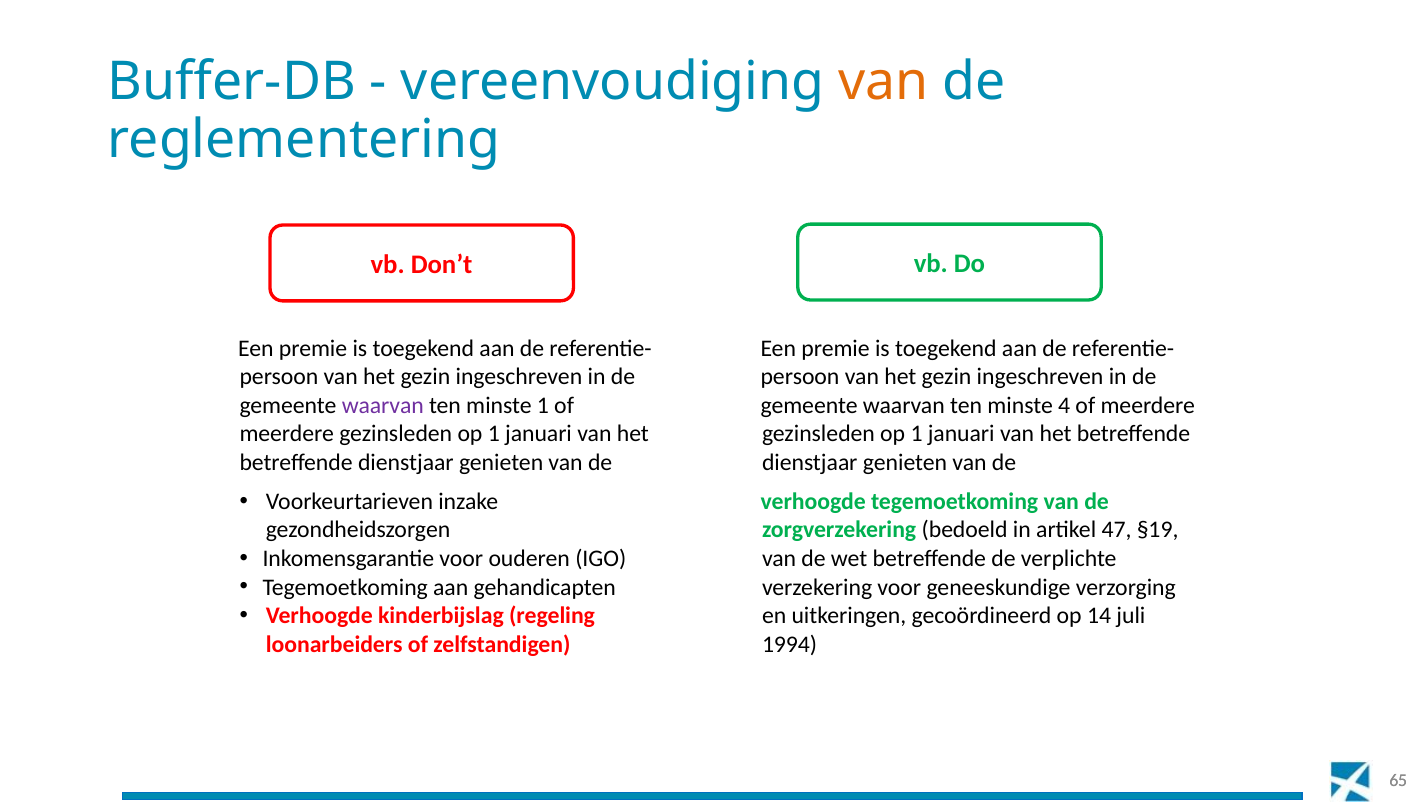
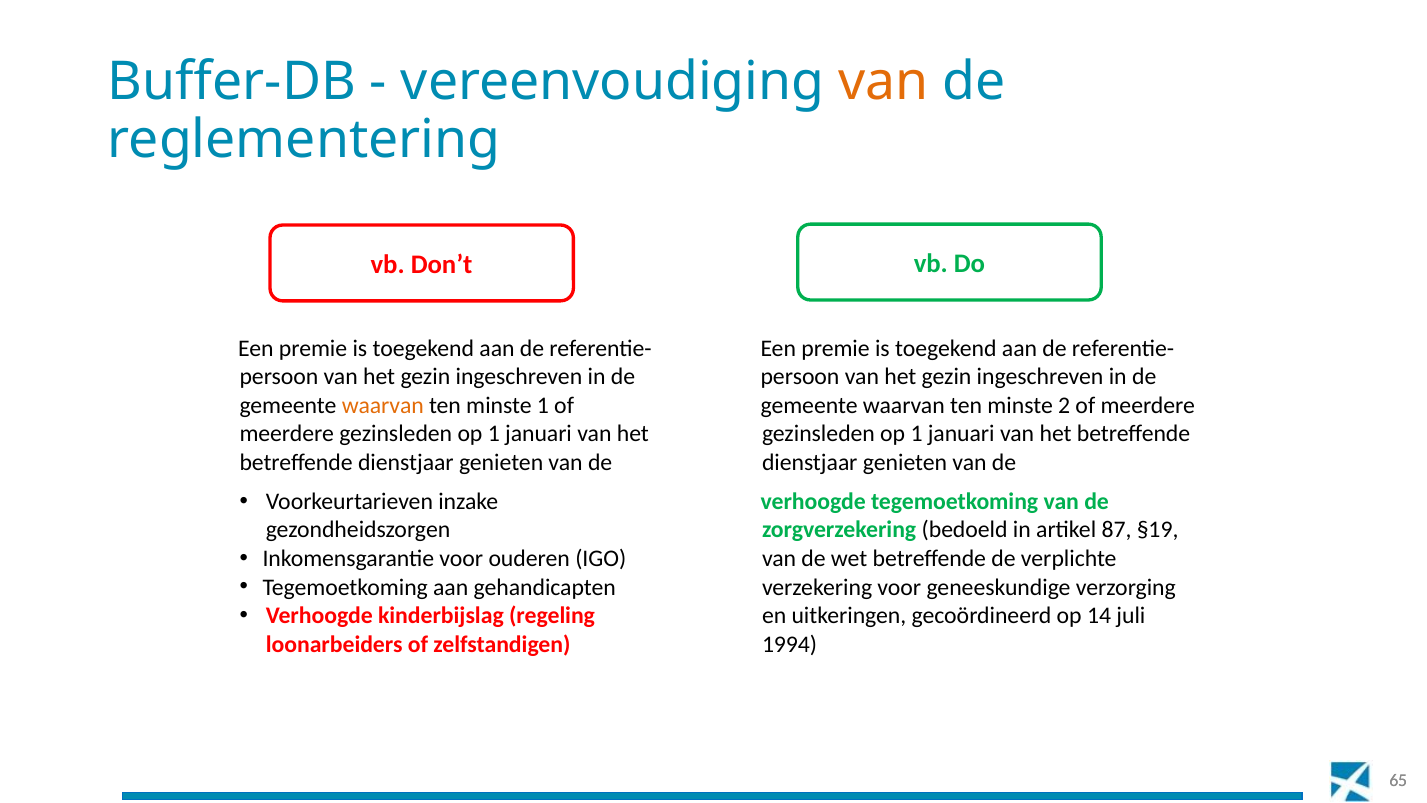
waarvan at (383, 405) colour: purple -> orange
4: 4 -> 2
47: 47 -> 87
